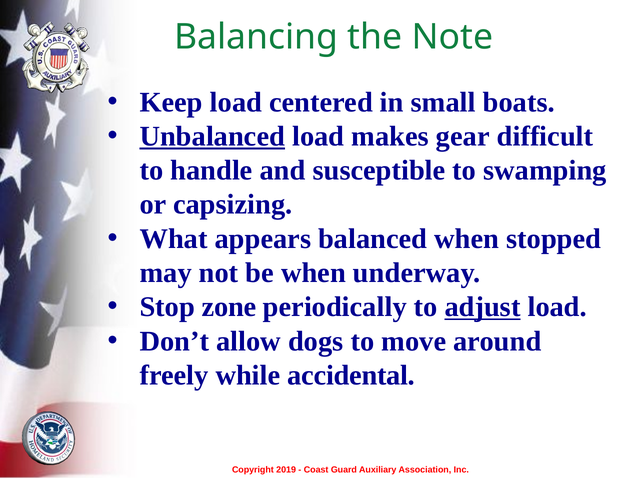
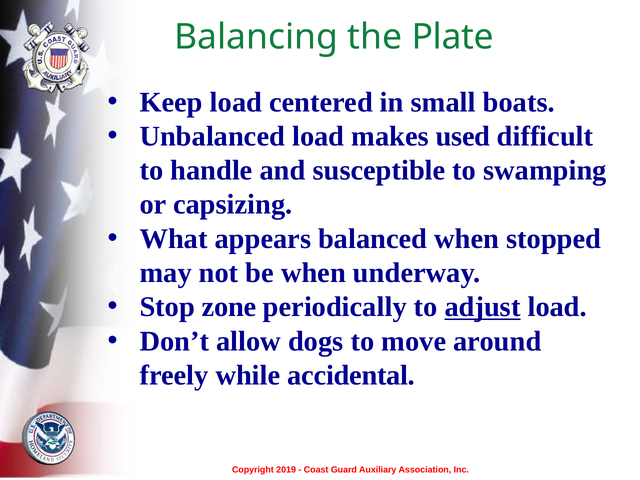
Note: Note -> Plate
Unbalanced underline: present -> none
gear: gear -> used
